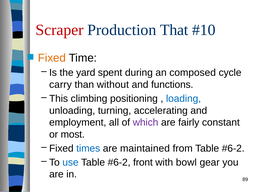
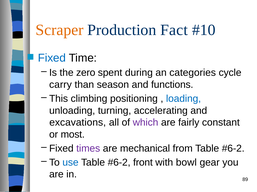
Scraper colour: red -> orange
That: That -> Fact
Fixed at (52, 58) colour: orange -> blue
yard: yard -> zero
composed: composed -> categories
without: without -> season
employment: employment -> excavations
times colour: blue -> purple
maintained: maintained -> mechanical
